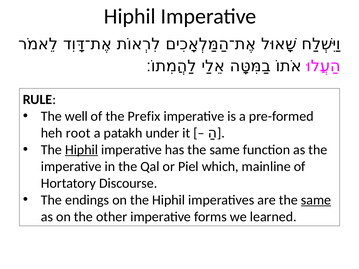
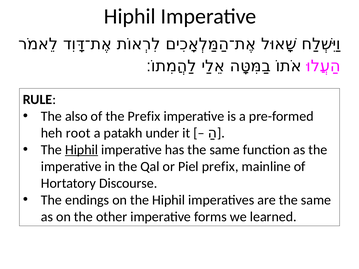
well: well -> also
Piel which: which -> prefix
same at (316, 200) underline: present -> none
